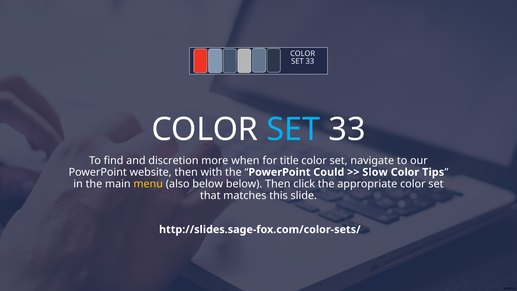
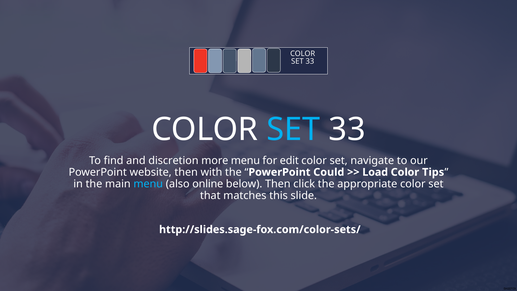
more when: when -> menu
title: title -> edit
Slow: Slow -> Load
menu at (148, 184) colour: yellow -> light blue
also below: below -> online
